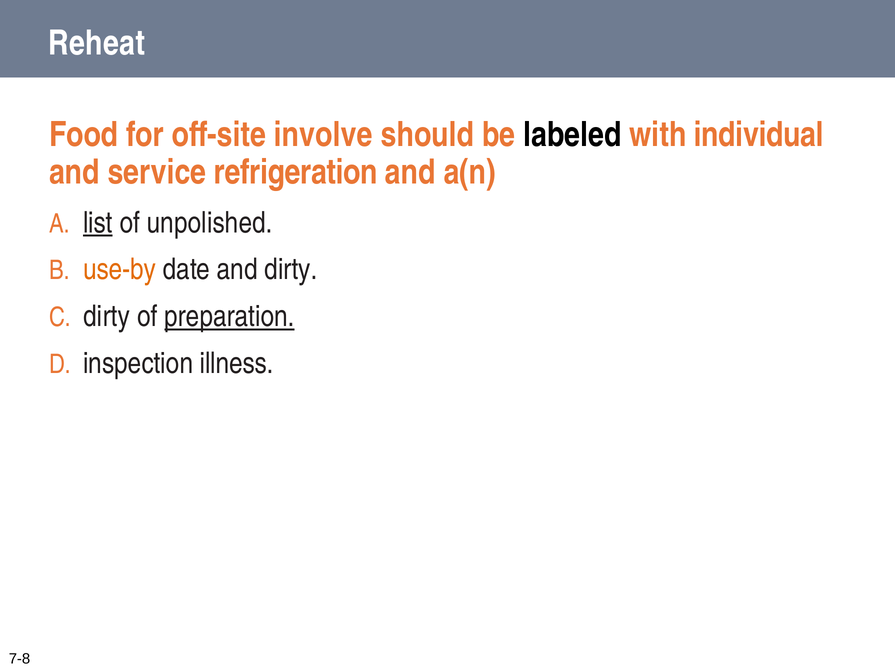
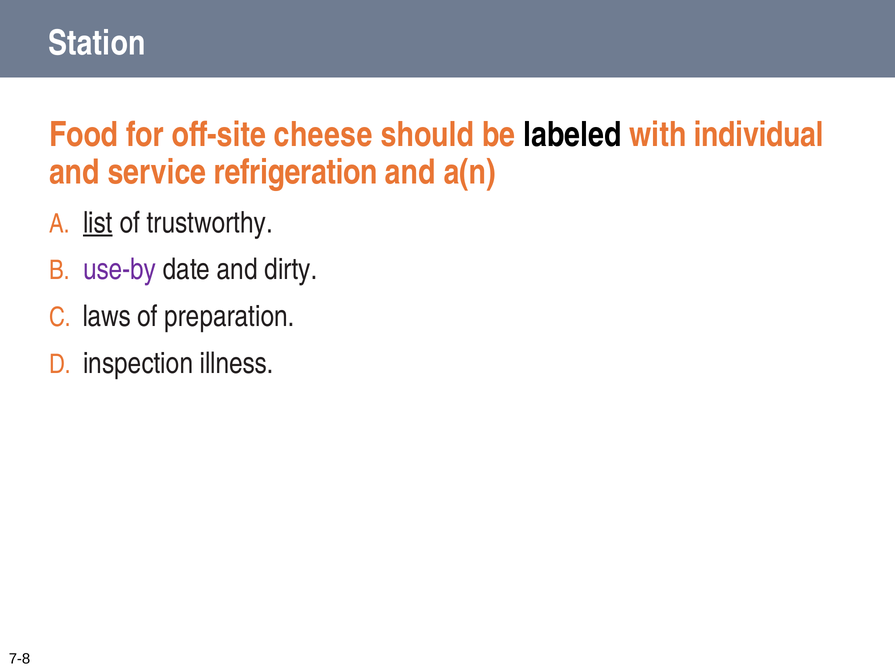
Reheat: Reheat -> Station
involve: involve -> cheese
unpolished: unpolished -> trustworthy
use-by colour: orange -> purple
dirty at (107, 317): dirty -> laws
preparation underline: present -> none
